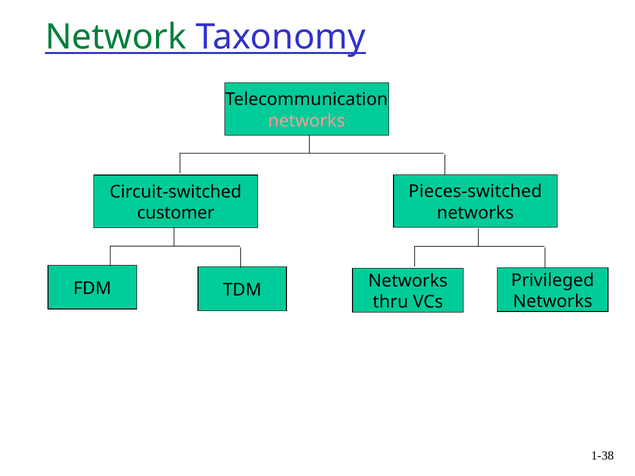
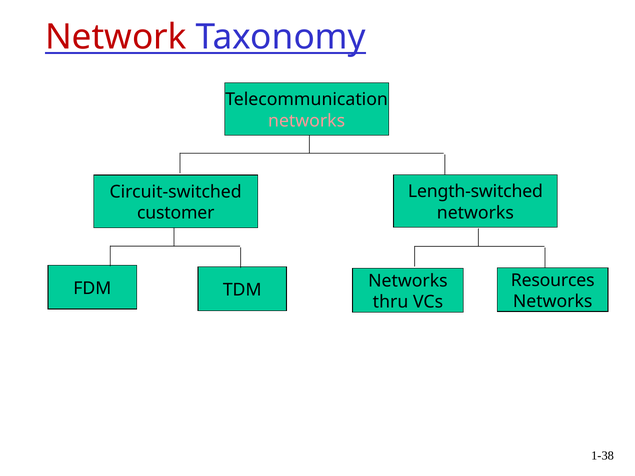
Network colour: green -> red
Pieces-switched: Pieces-switched -> Length-switched
Privileged: Privileged -> Resources
